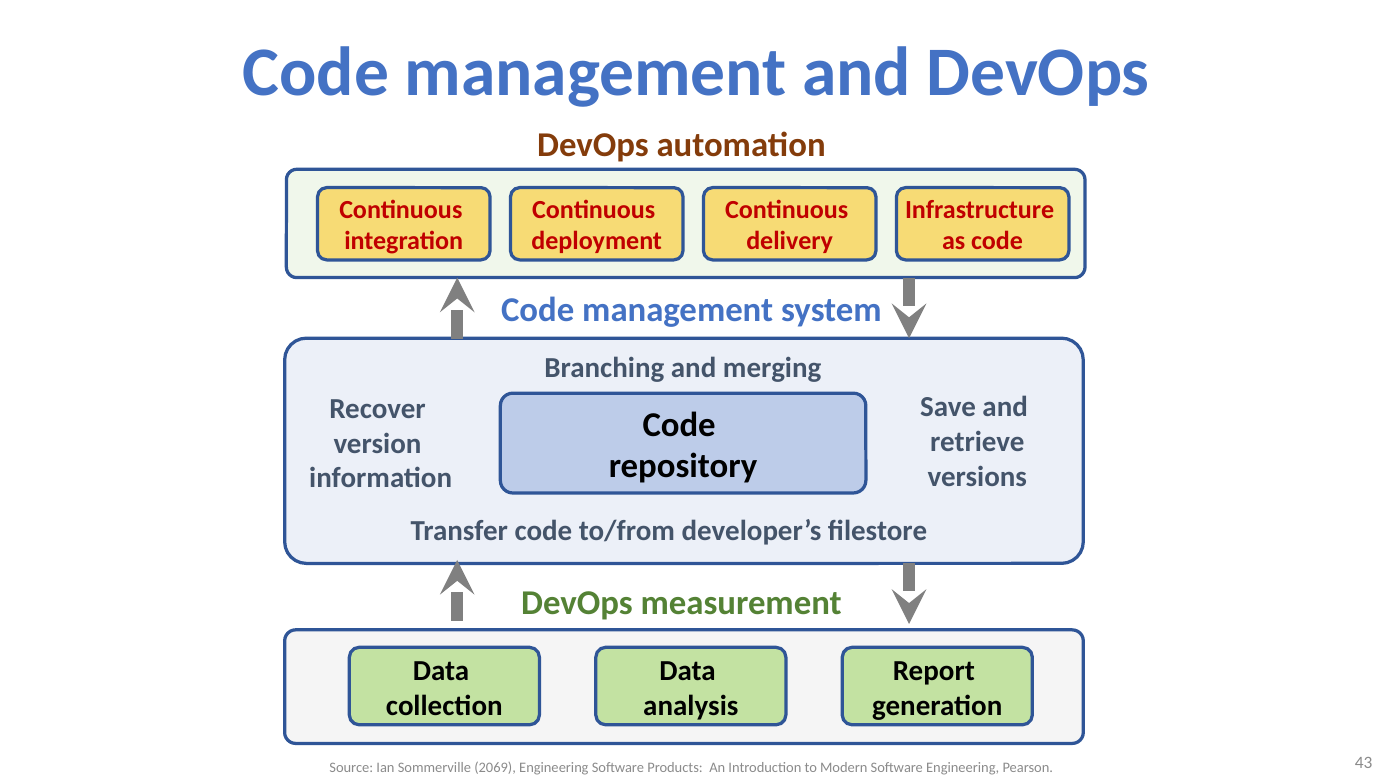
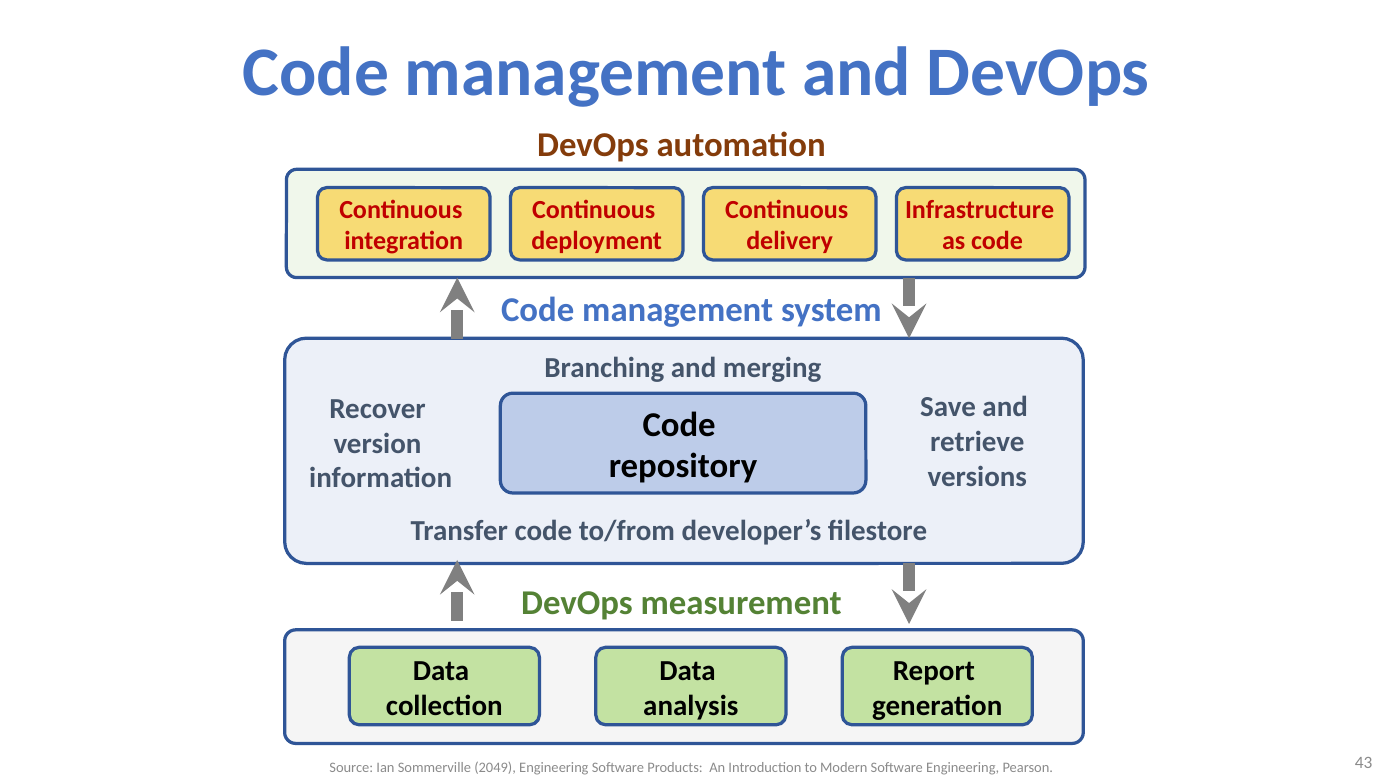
2069: 2069 -> 2049
